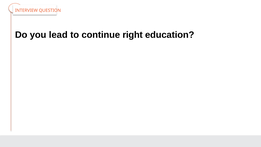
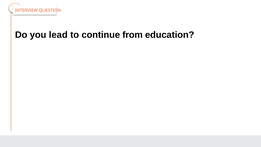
right: right -> from
